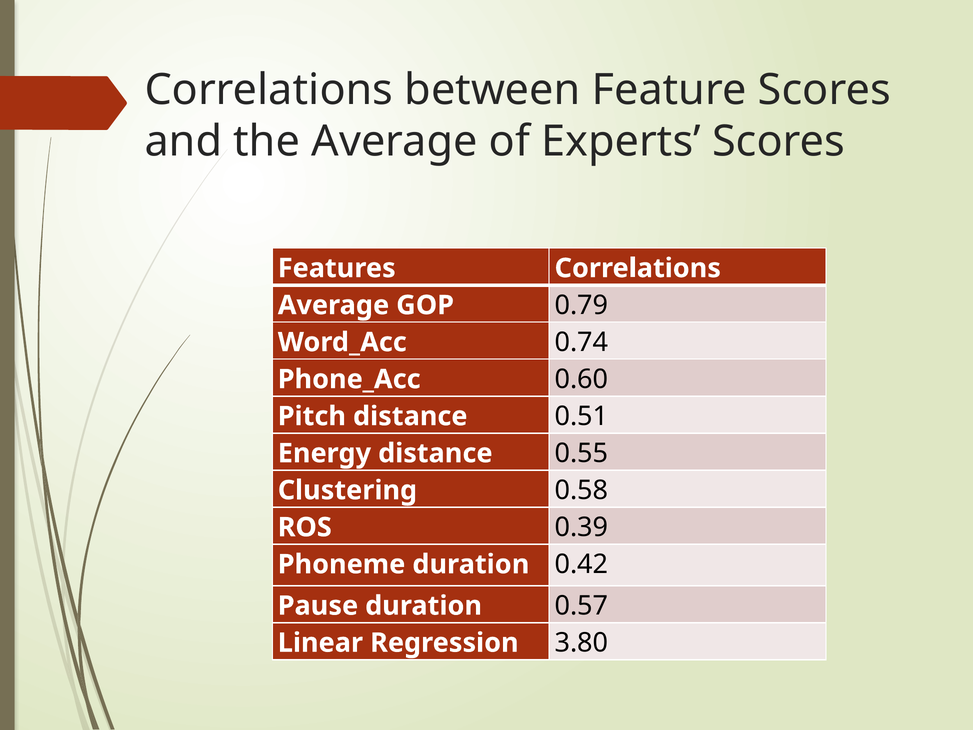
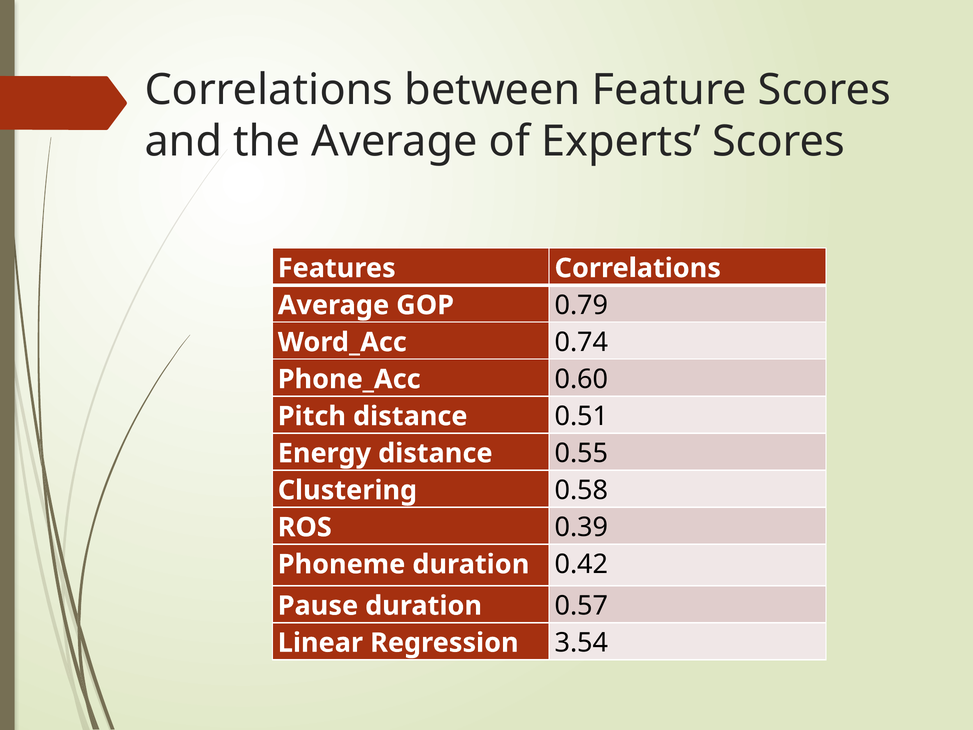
3.80: 3.80 -> 3.54
